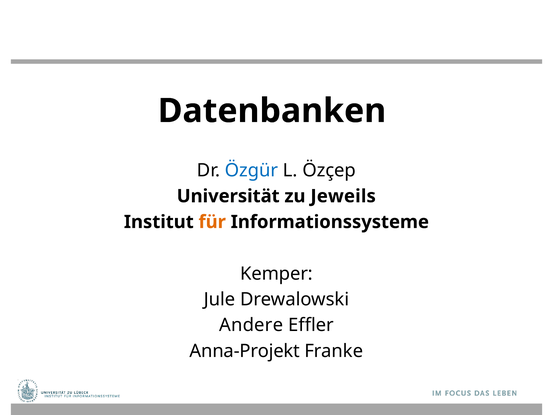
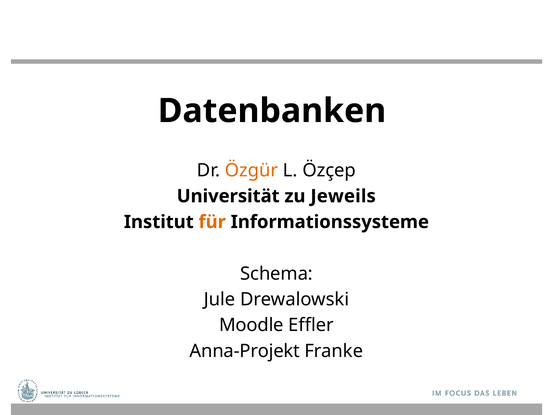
Özgür colour: blue -> orange
Kemper: Kemper -> Schema
Andere: Andere -> Moodle
